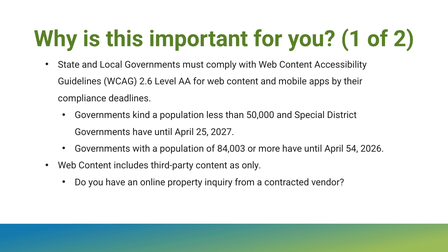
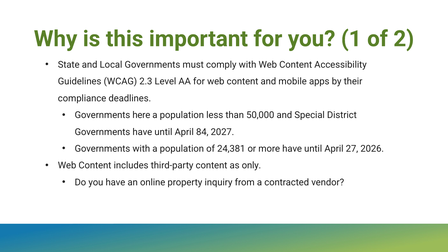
2.6: 2.6 -> 2.3
kind: kind -> here
25: 25 -> 84
84,003: 84,003 -> 24,381
54: 54 -> 27
